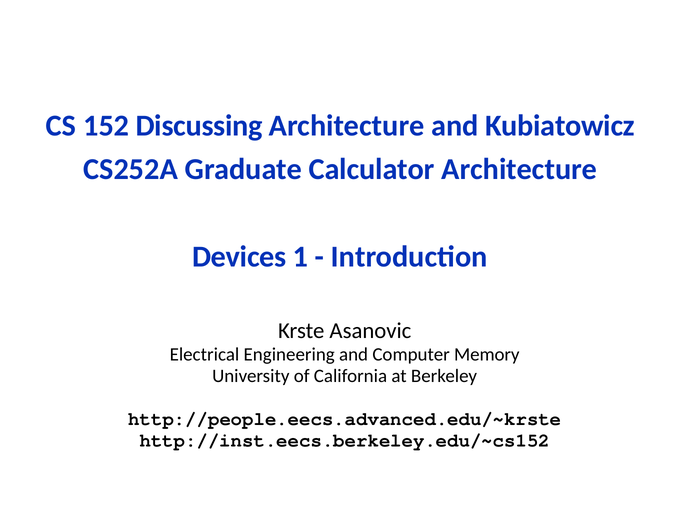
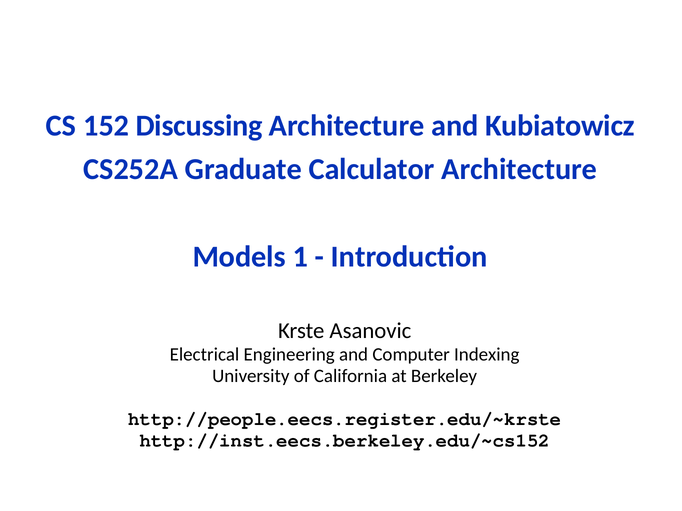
Devices: Devices -> Models
Memory: Memory -> Indexing
http://people.eecs.advanced.edu/~krste: http://people.eecs.advanced.edu/~krste -> http://people.eecs.register.edu/~krste
